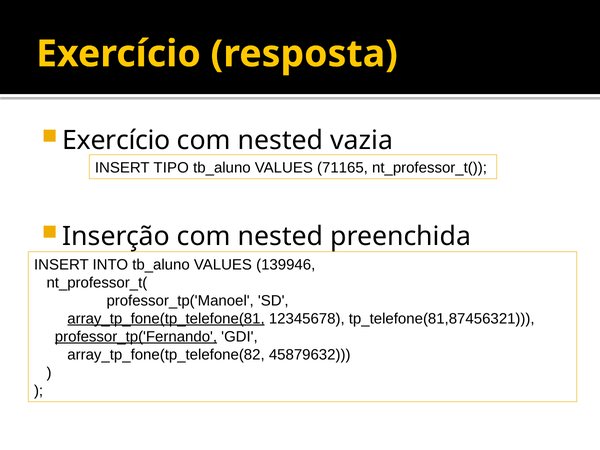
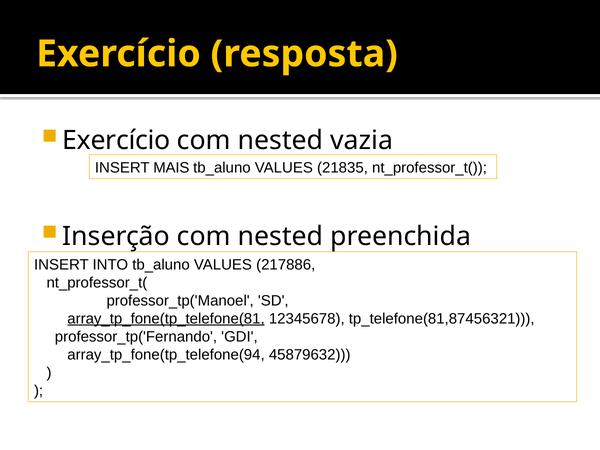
TIPO: TIPO -> MAIS
71165: 71165 -> 21835
139946: 139946 -> 217886
professor_tp('Fernando underline: present -> none
array_tp_fone(tp_telefone(82: array_tp_fone(tp_telefone(82 -> array_tp_fone(tp_telefone(94
